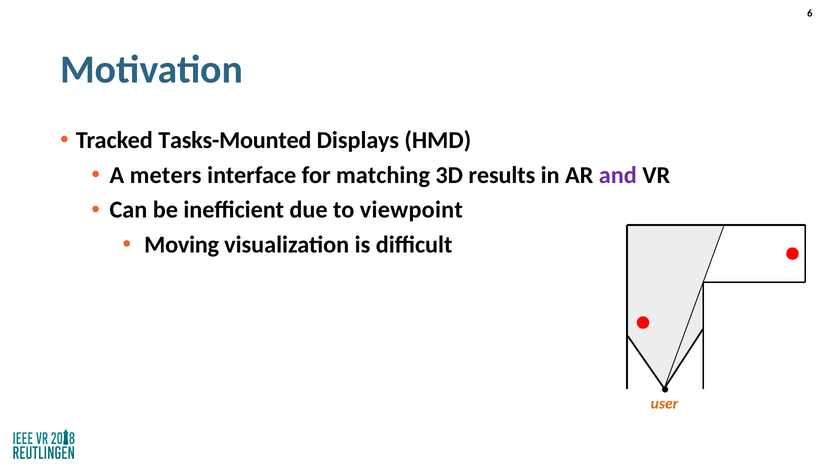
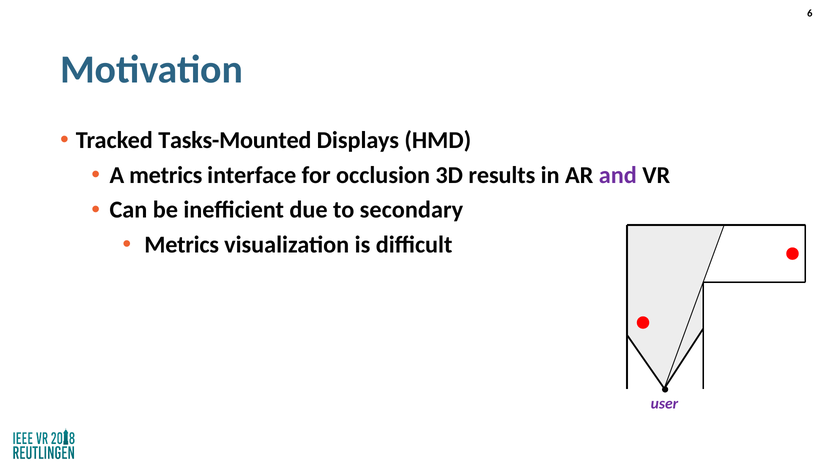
A meters: meters -> metrics
matching: matching -> occlusion
viewpoint: viewpoint -> secondary
Moving at (182, 245): Moving -> Metrics
user colour: orange -> purple
